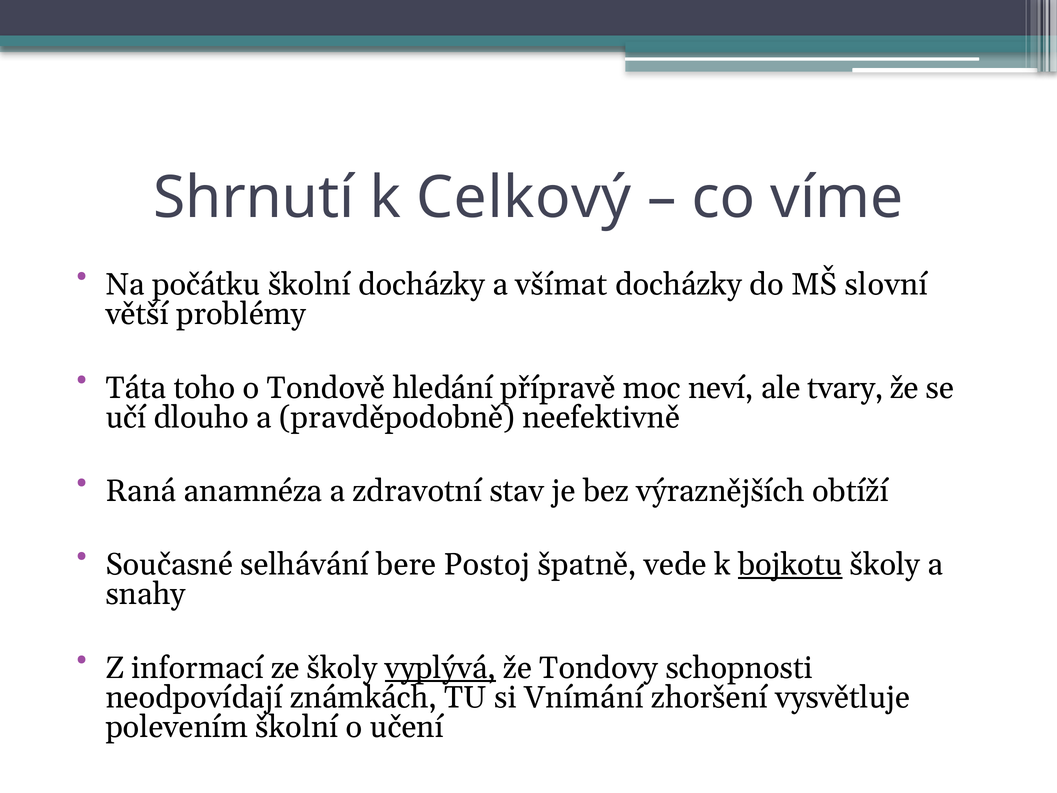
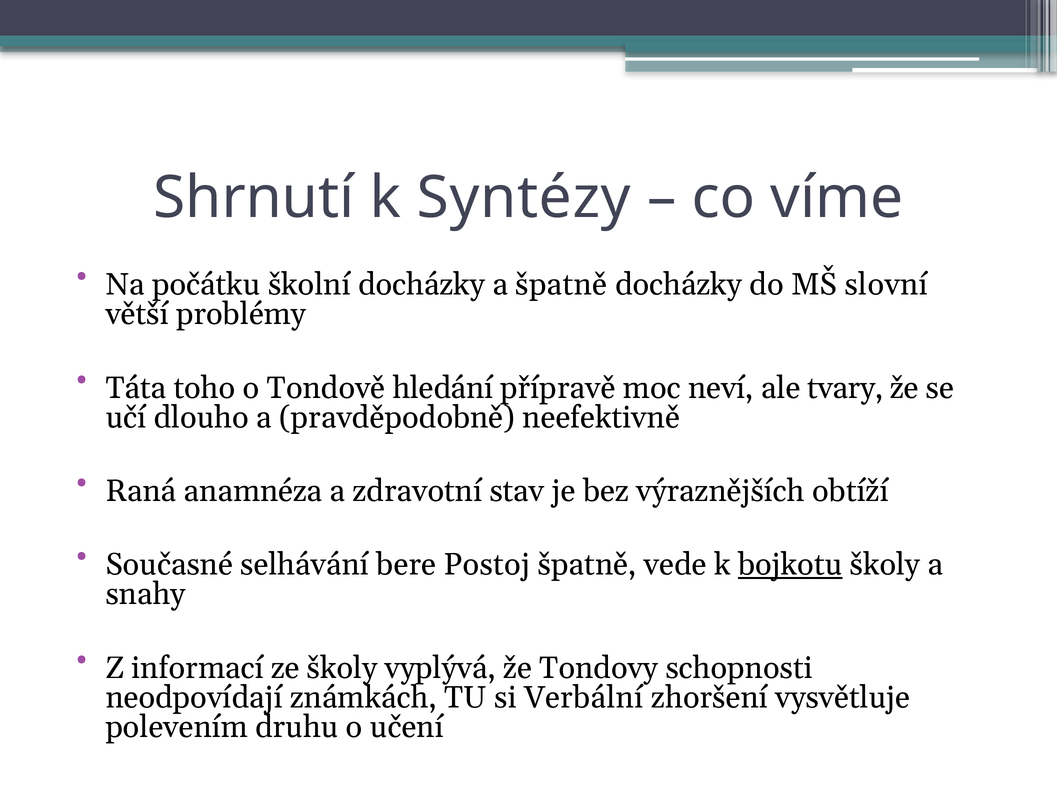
Celkový: Celkový -> Syntézy
a všímat: všímat -> špatně
vyplývá underline: present -> none
Vnímání: Vnímání -> Verbální
polevením školní: školní -> druhu
